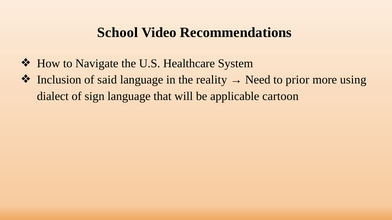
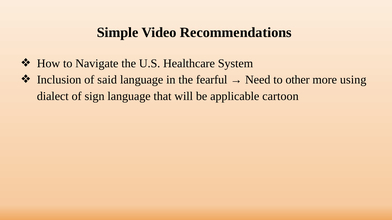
School: School -> Simple
reality: reality -> fearful
prior: prior -> other
